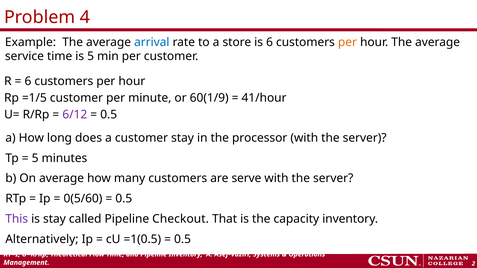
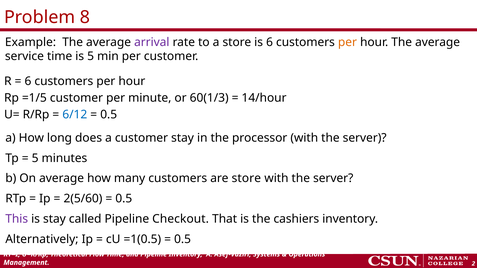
4: 4 -> 8
arrival colour: blue -> purple
60(1/9: 60(1/9 -> 60(1/3
41/hour: 41/hour -> 14/hour
6/12 colour: purple -> blue
are serve: serve -> store
0(5/60: 0(5/60 -> 2(5/60
capacity: capacity -> cashiers
